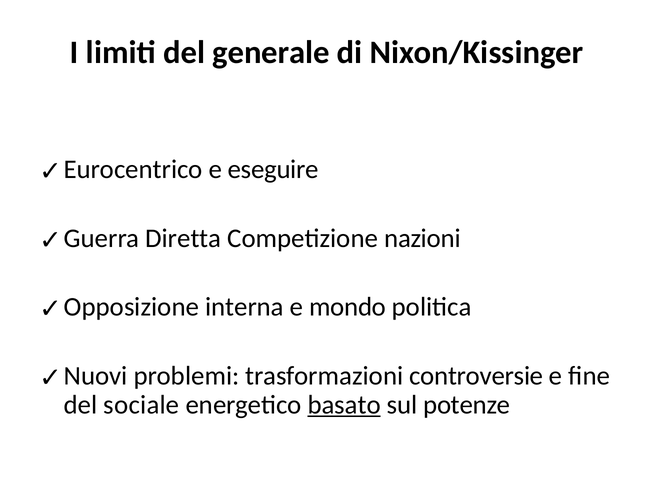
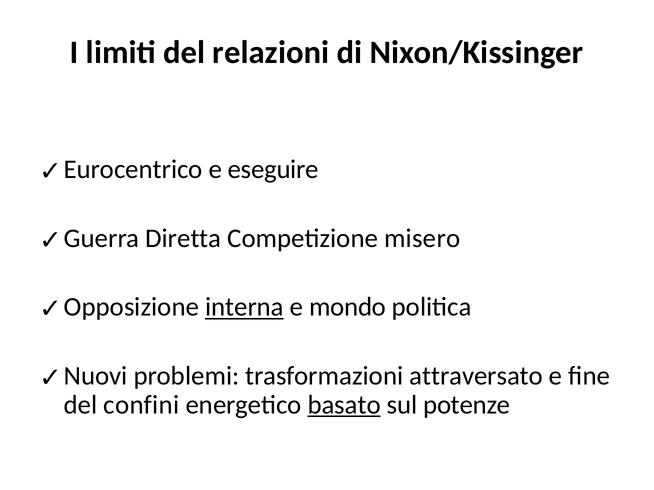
generale: generale -> relazioni
nazioni: nazioni -> misero
interna underline: none -> present
controversie: controversie -> attraversato
sociale: sociale -> confini
